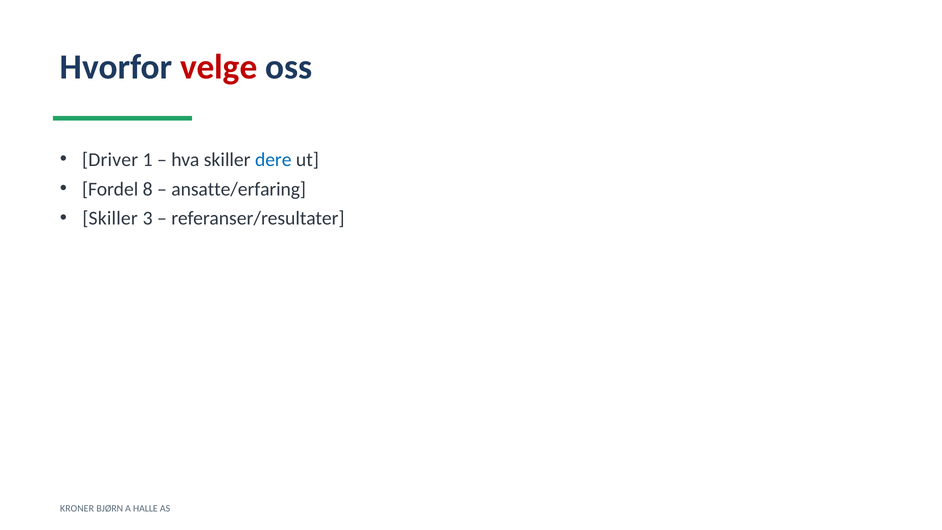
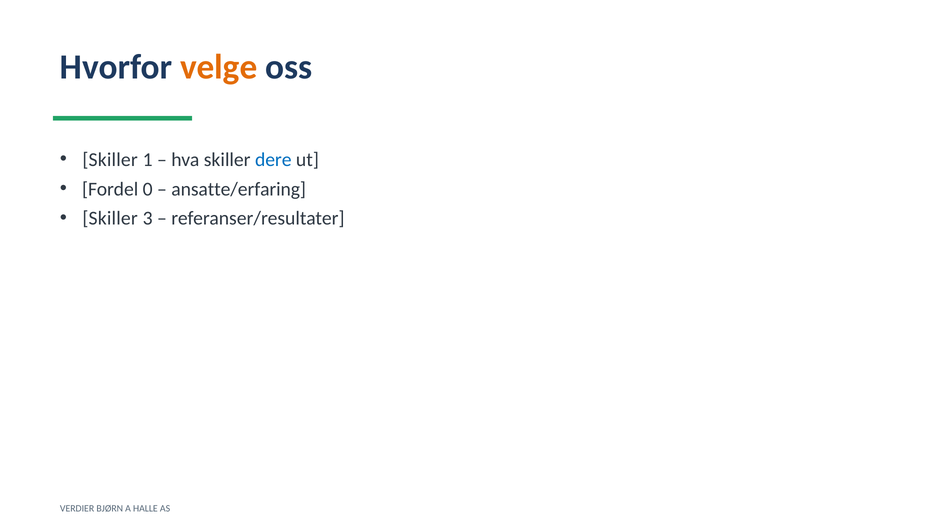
velge colour: red -> orange
Driver at (110, 160): Driver -> Skiller
8: 8 -> 0
KRONER: KRONER -> VERDIER
